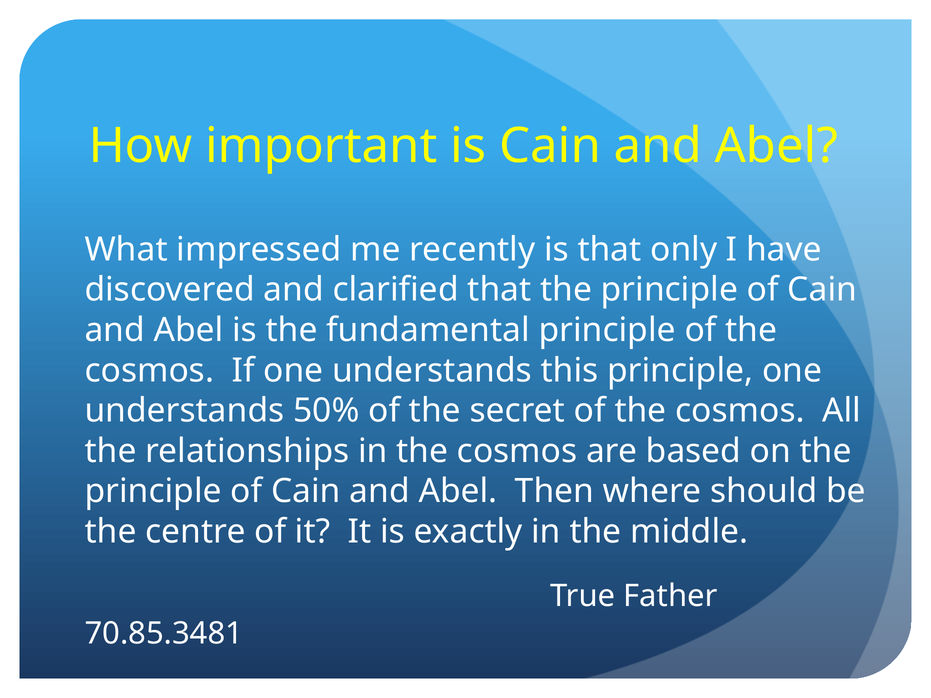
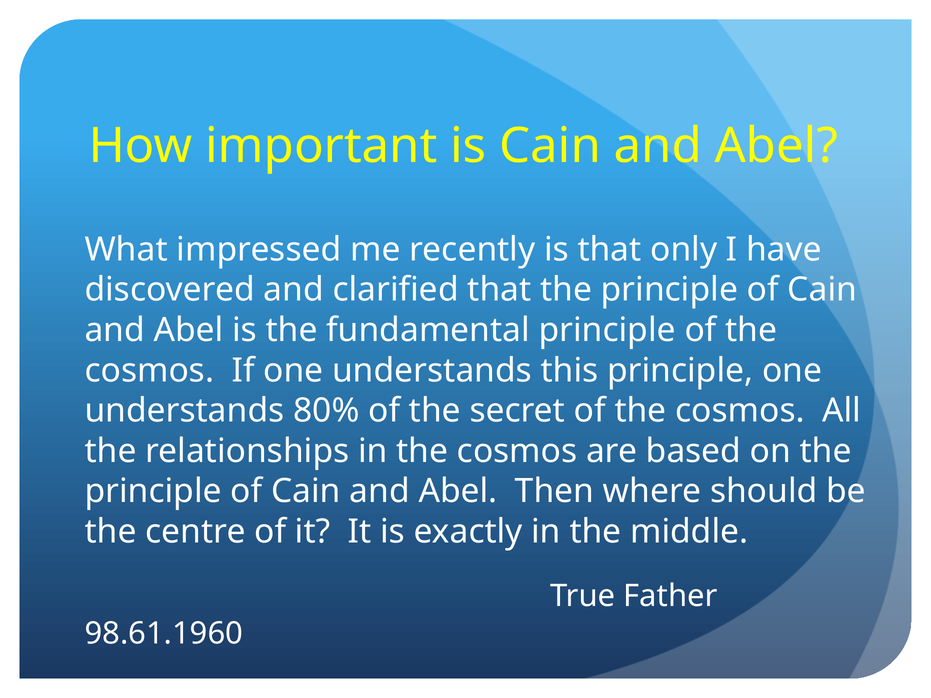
50%: 50% -> 80%
70.85.3481: 70.85.3481 -> 98.61.1960
